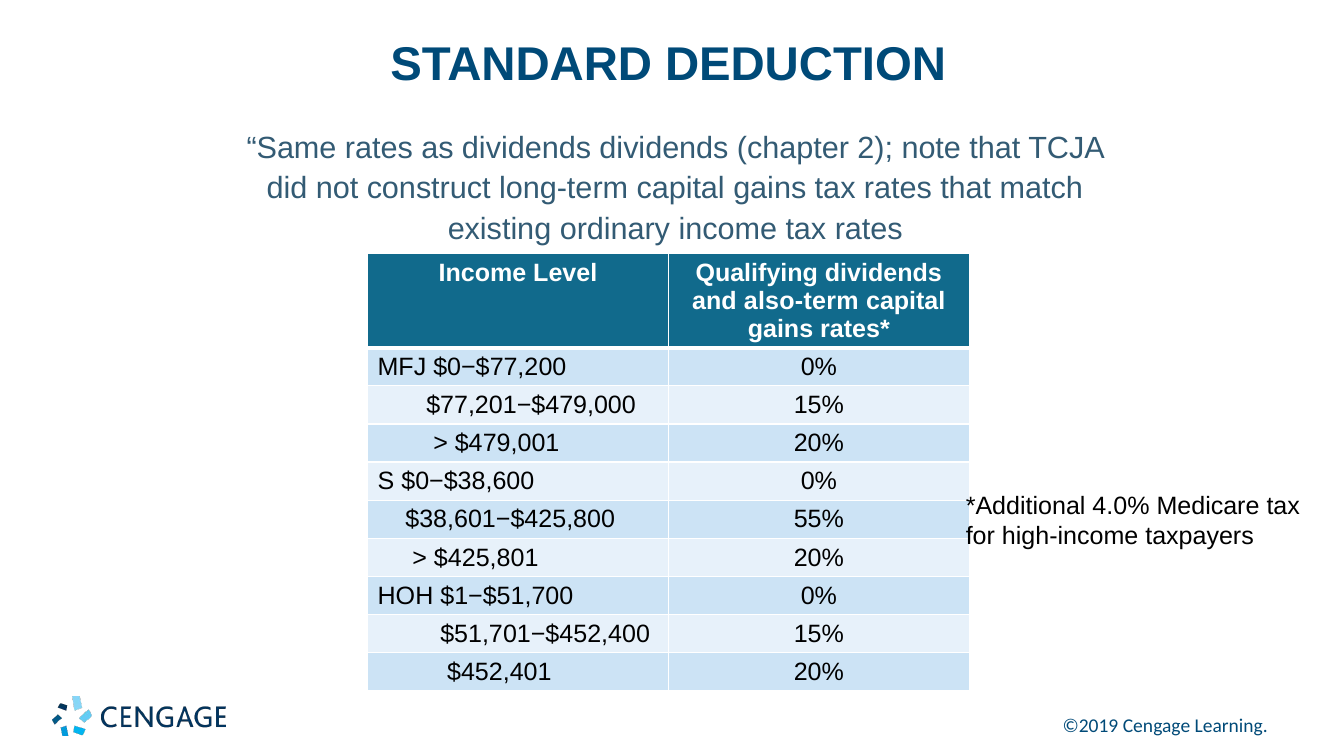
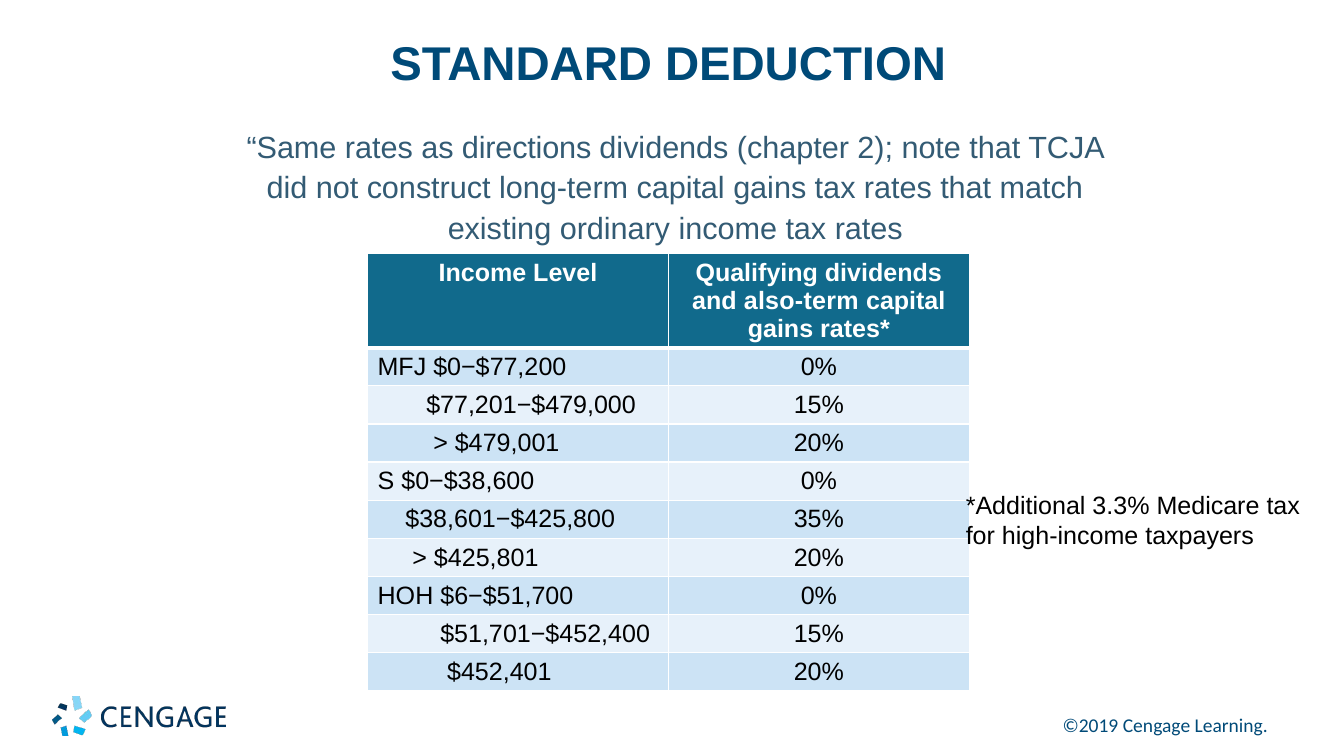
as dividends: dividends -> directions
4.0%: 4.0% -> 3.3%
55%: 55% -> 35%
$1−$51,700: $1−$51,700 -> $6−$51,700
